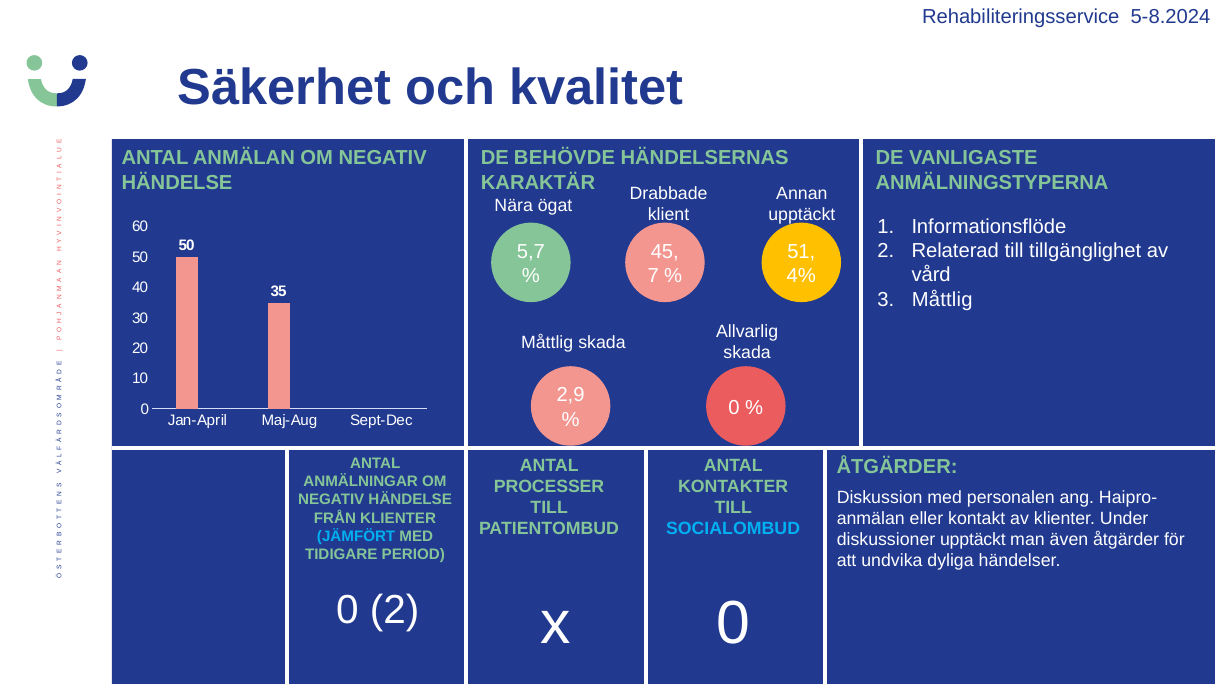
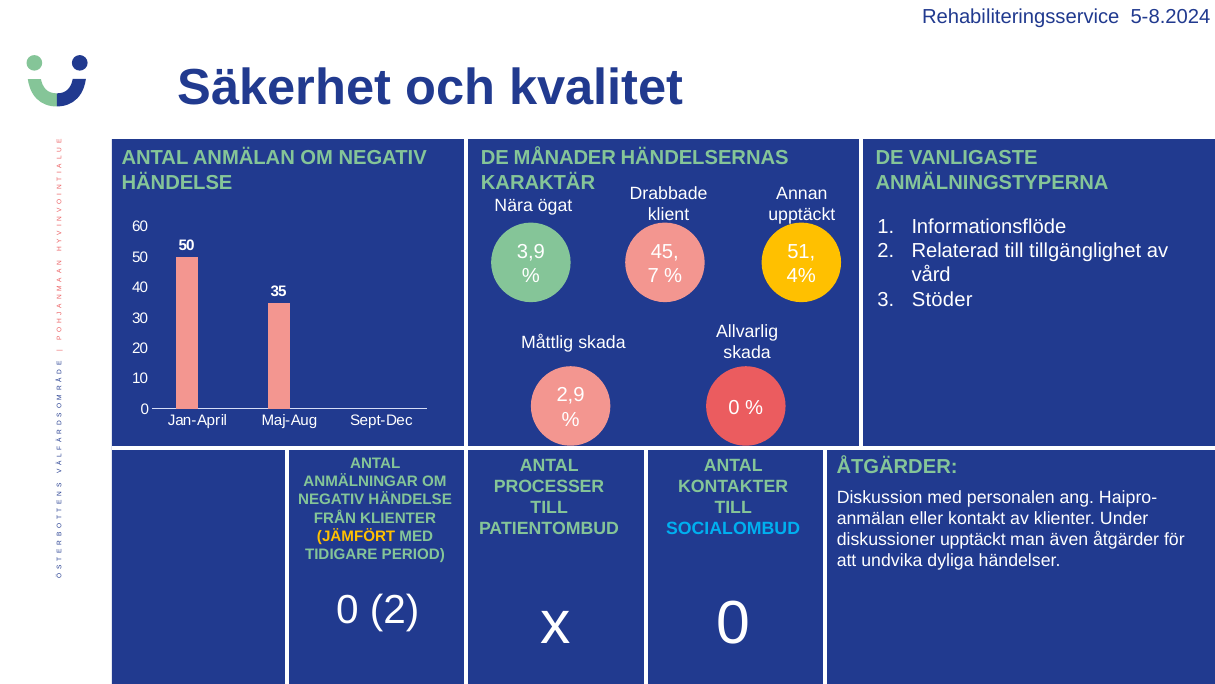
BEHÖVDE: BEHÖVDE -> MÅNADER
5,7: 5,7 -> 3,9
Måttlig at (942, 299): Måttlig -> Stöder
JÄMFÖRT colour: light blue -> yellow
